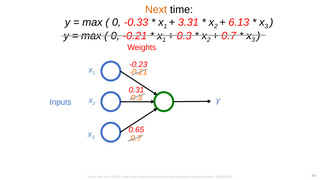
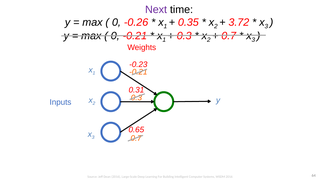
Next colour: orange -> purple
-0.33: -0.33 -> -0.26
3.31: 3.31 -> 0.35
6.13: 6.13 -> 3.72
